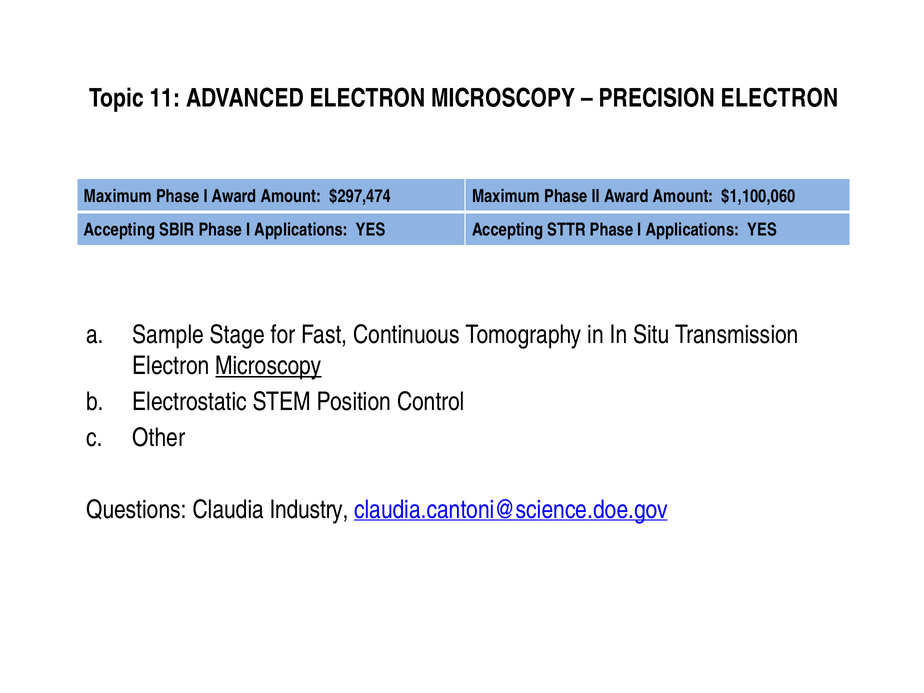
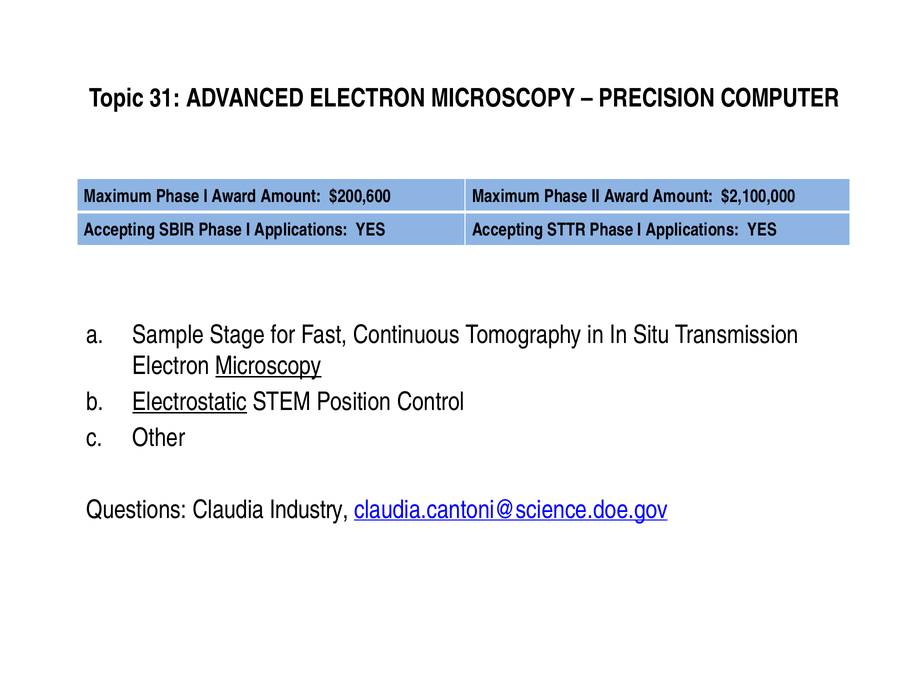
11: 11 -> 31
PRECISION ELECTRON: ELECTRON -> COMPUTER
$297,474: $297,474 -> $200,600
$1,100,060: $1,100,060 -> $2,100,000
Electrostatic underline: none -> present
